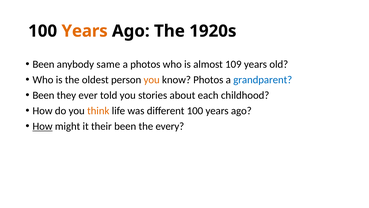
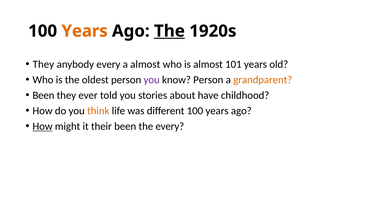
The at (169, 31) underline: none -> present
Been at (43, 64): Been -> They
anybody same: same -> every
a photos: photos -> almost
109: 109 -> 101
you at (152, 80) colour: orange -> purple
know Photos: Photos -> Person
grandparent colour: blue -> orange
each: each -> have
